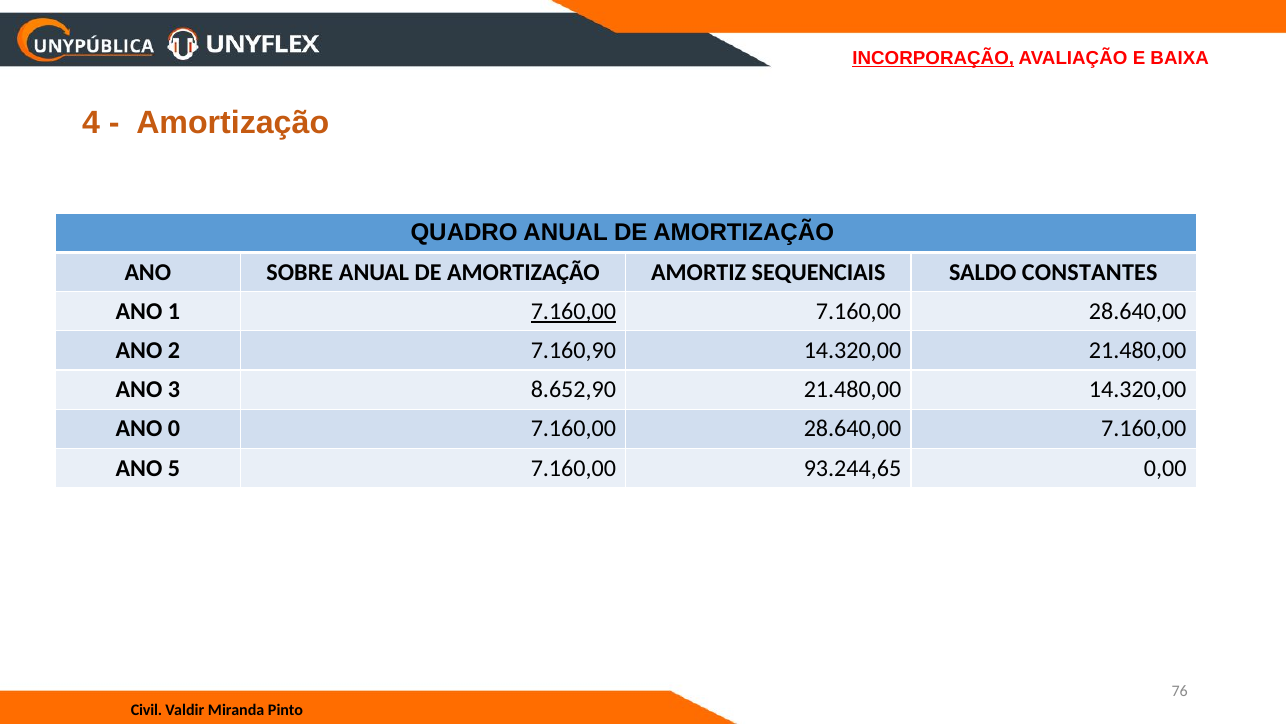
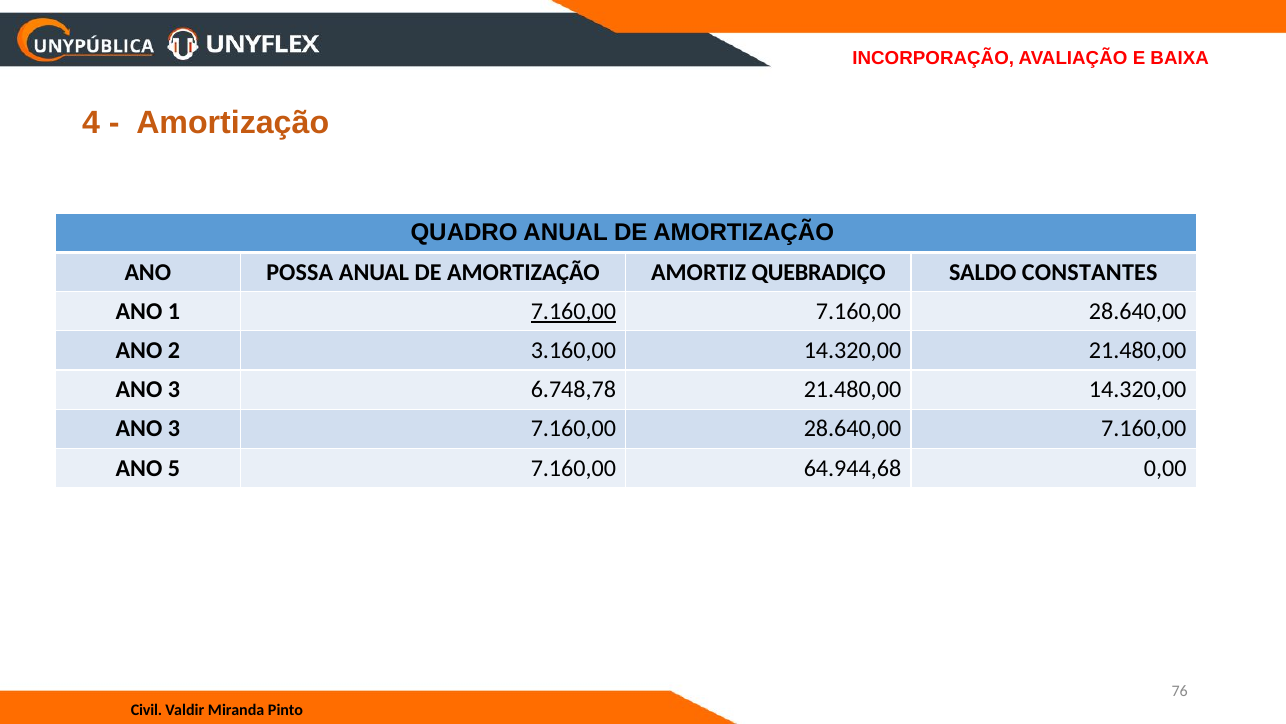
INCORPORAÇÃO underline: present -> none
SOBRE: SOBRE -> POSSA
SEQUENCIAIS: SEQUENCIAIS -> QUEBRADIÇO
7.160,90: 7.160,90 -> 3.160,00
8.652,90: 8.652,90 -> 6.748,78
0 at (174, 429): 0 -> 3
93.244,65: 93.244,65 -> 64.944,68
